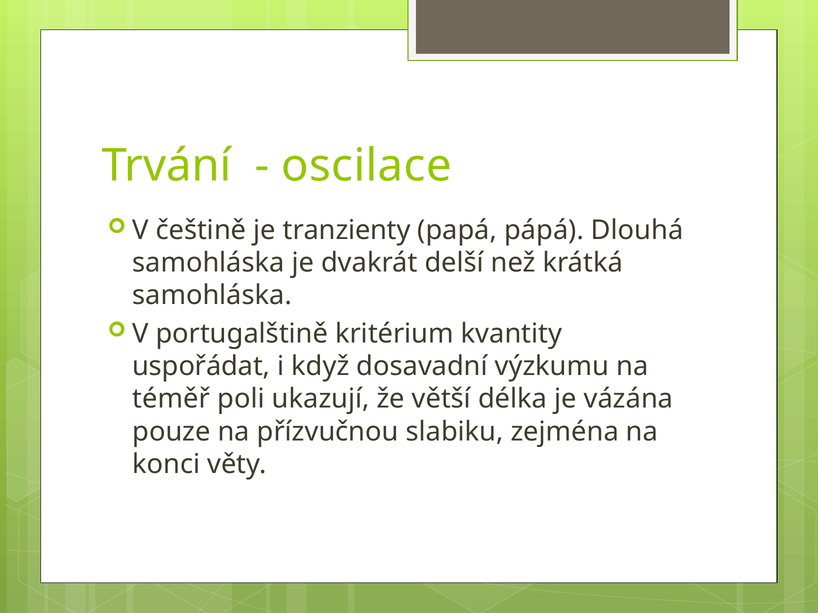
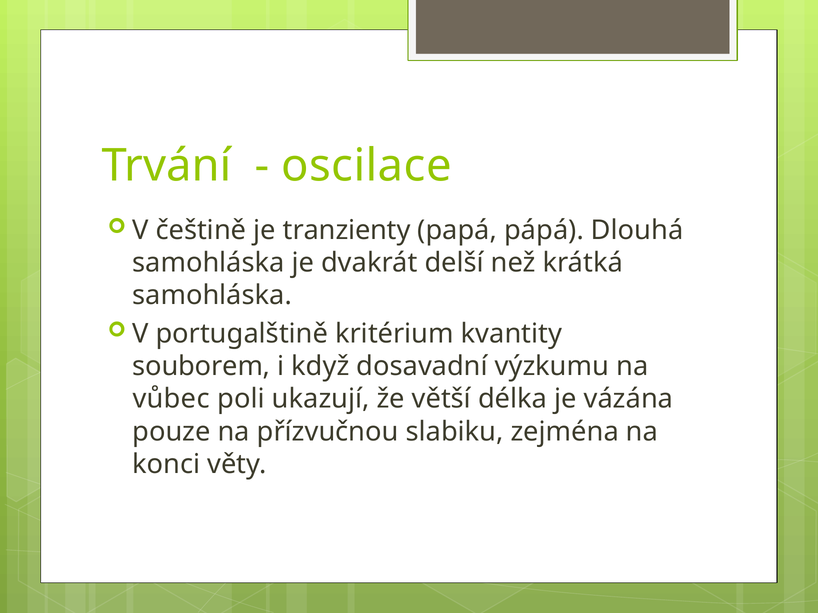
uspořádat: uspořádat -> souborem
téměř: téměř -> vůbec
